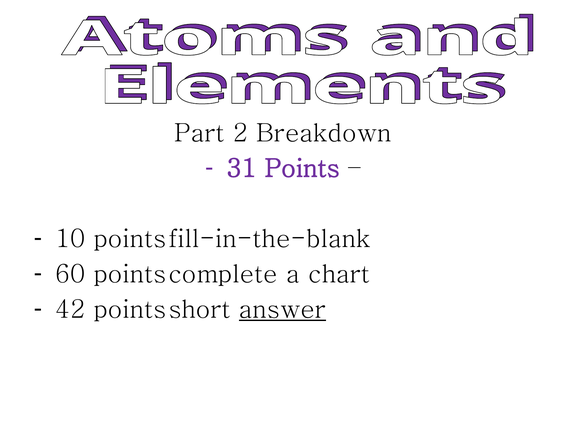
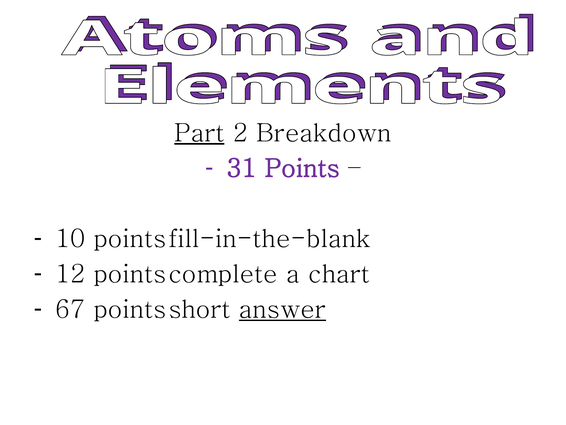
Part underline: none -> present
60: 60 -> 12
42: 42 -> 67
